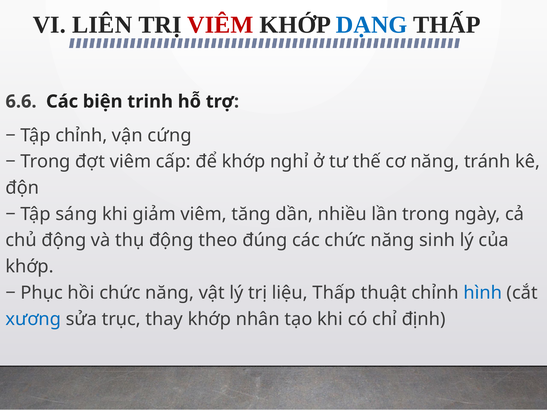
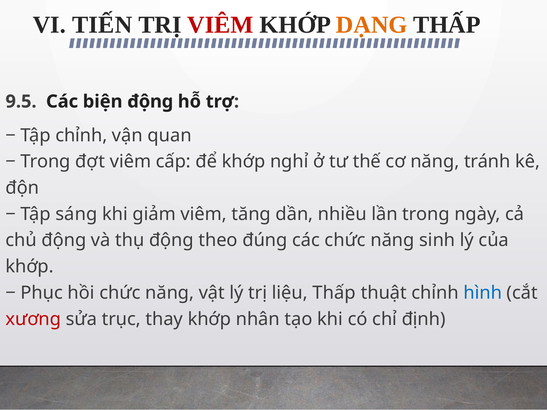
LIÊN: LIÊN -> TIẾN
DẠNG colour: blue -> orange
6.6: 6.6 -> 9.5
biện trinh: trinh -> động
cứng: cứng -> quan
xương colour: blue -> red
